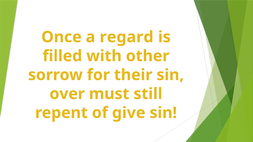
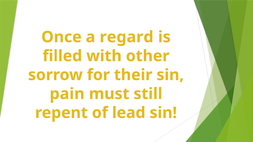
over: over -> pain
give: give -> lead
